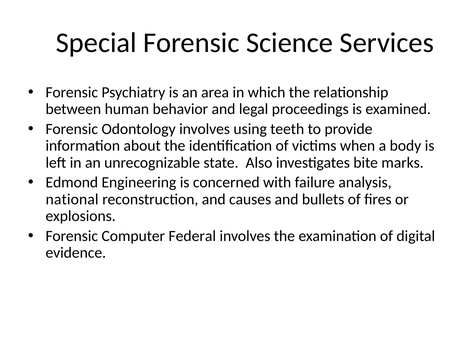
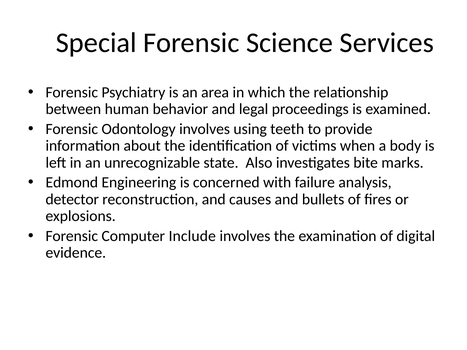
national: national -> detector
Federal: Federal -> Include
